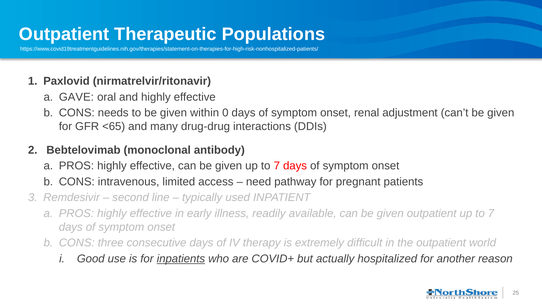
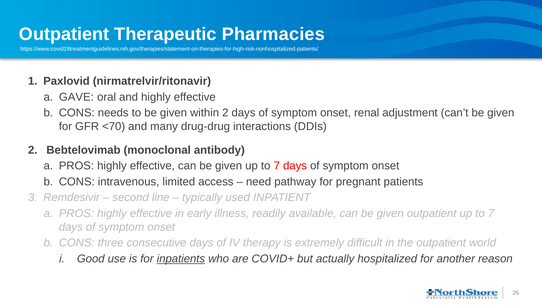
Populations: Populations -> Pharmacies
within 0: 0 -> 2
<65: <65 -> <70
